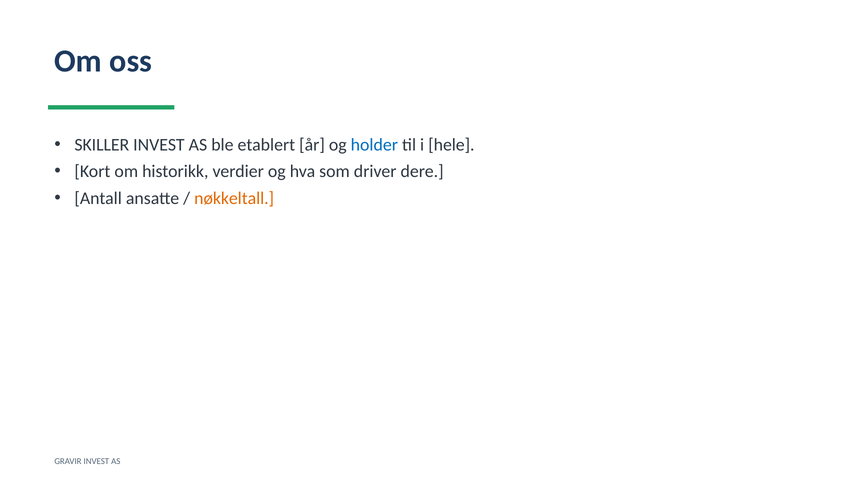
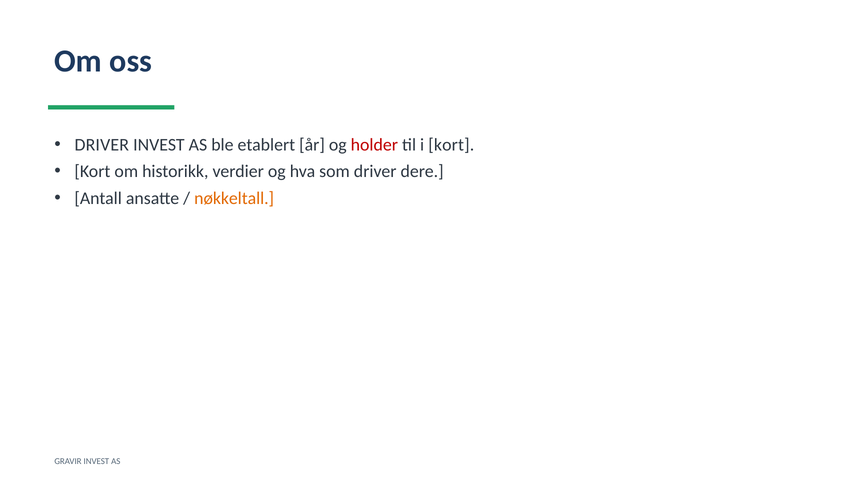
SKILLER at (102, 145): SKILLER -> DRIVER
holder colour: blue -> red
i hele: hele -> kort
